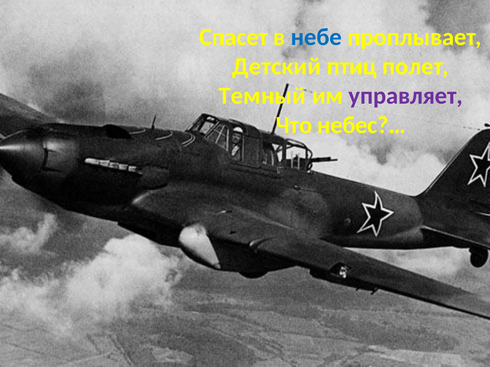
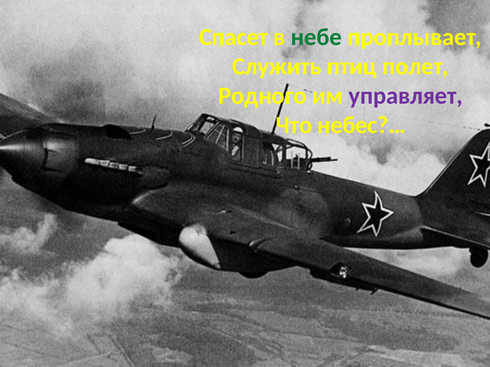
небе colour: blue -> green
Детский: Детский -> Служить
Темный: Темный -> Родного
